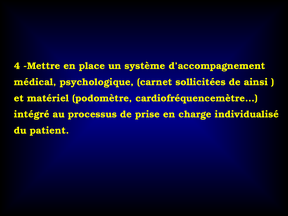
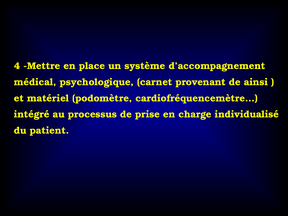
sollicitées: sollicitées -> provenant
